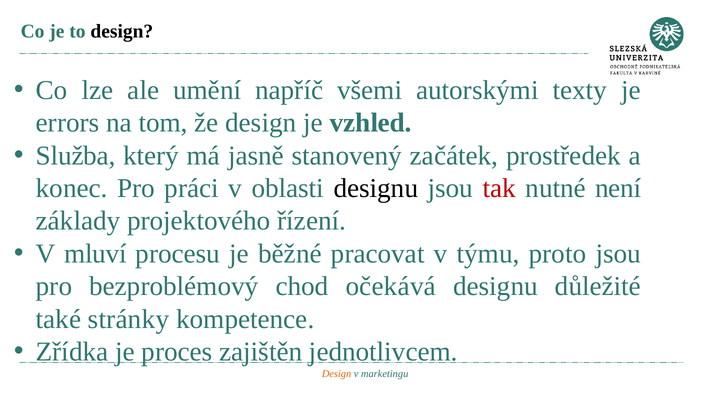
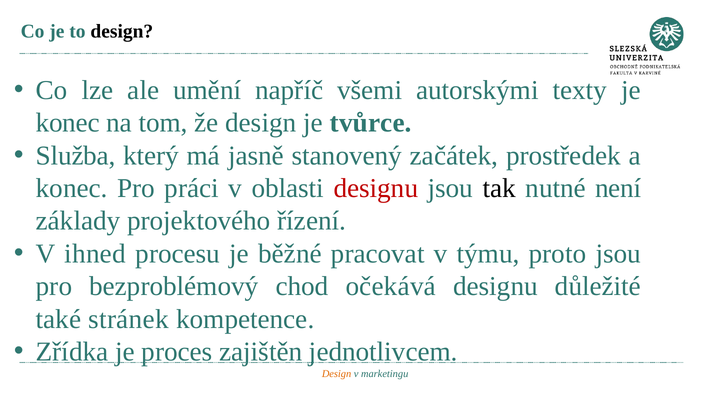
errors at (68, 123): errors -> konec
vzhled: vzhled -> tvůrce
designu at (376, 188) colour: black -> red
tak colour: red -> black
mluví: mluví -> ihned
stránky: stránky -> stránek
